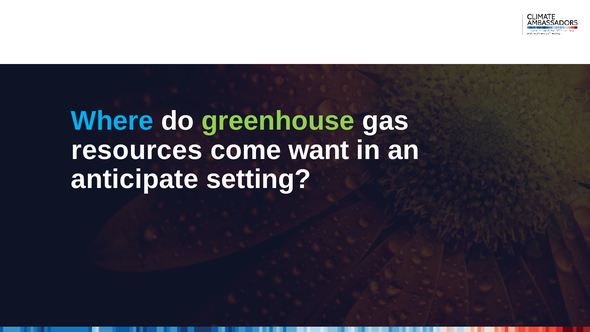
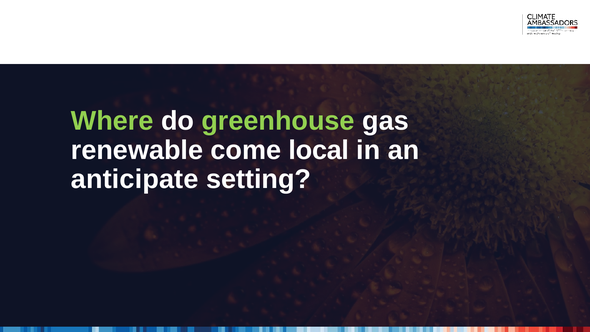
Where colour: light blue -> light green
resources: resources -> renewable
want: want -> local
